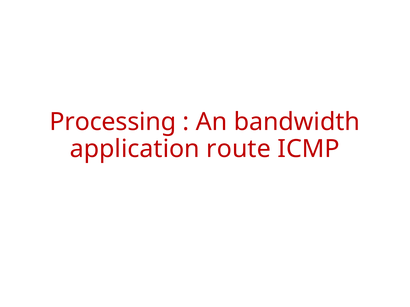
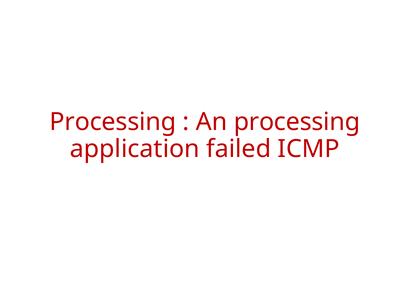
An bandwidth: bandwidth -> processing
route: route -> failed
